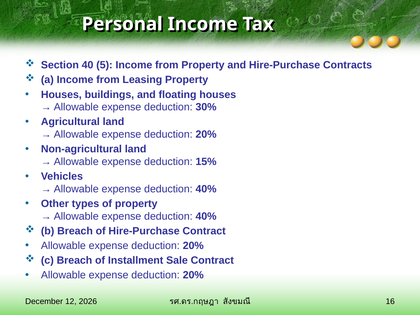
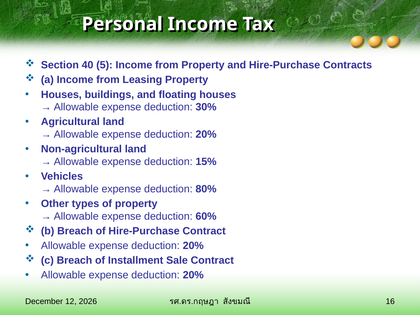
40% at (206, 189): 40% -> 80%
40% at (206, 216): 40% -> 60%
